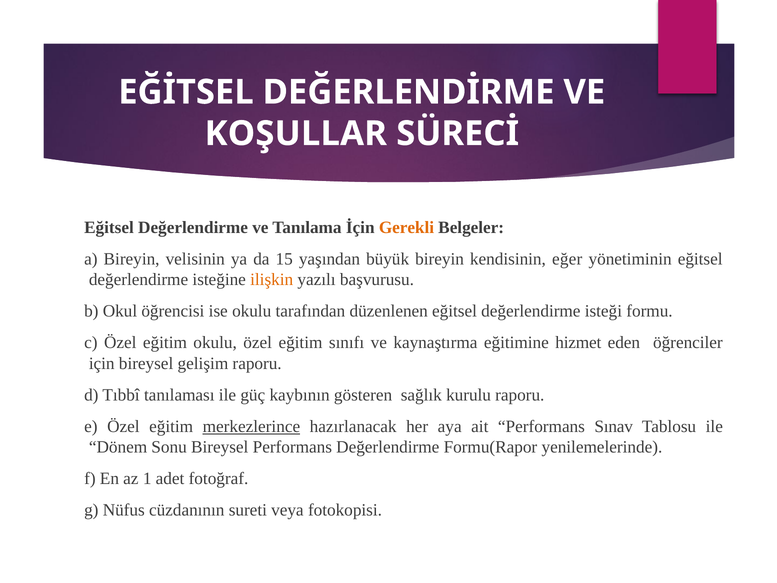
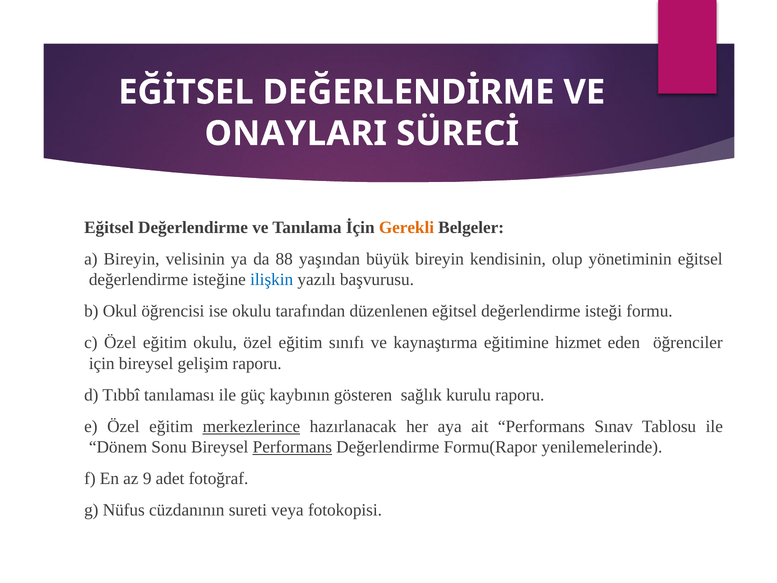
KOŞULLAR: KOŞULLAR -> ONAYLARI
15: 15 -> 88
eğer: eğer -> olup
ilişkin colour: orange -> blue
Performans at (292, 447) underline: none -> present
1: 1 -> 9
